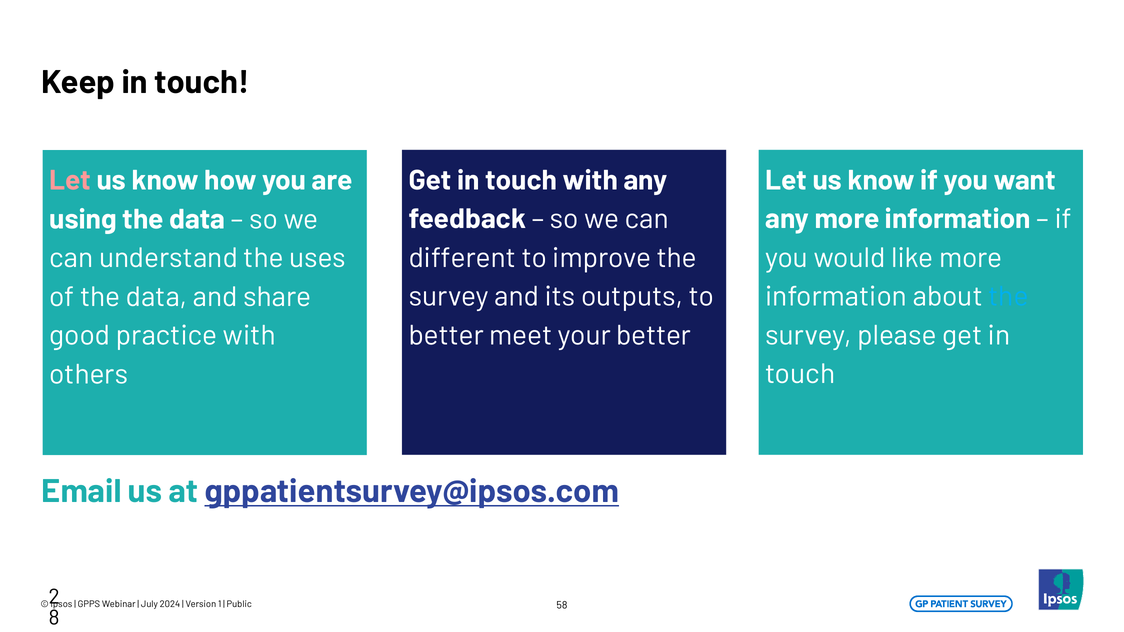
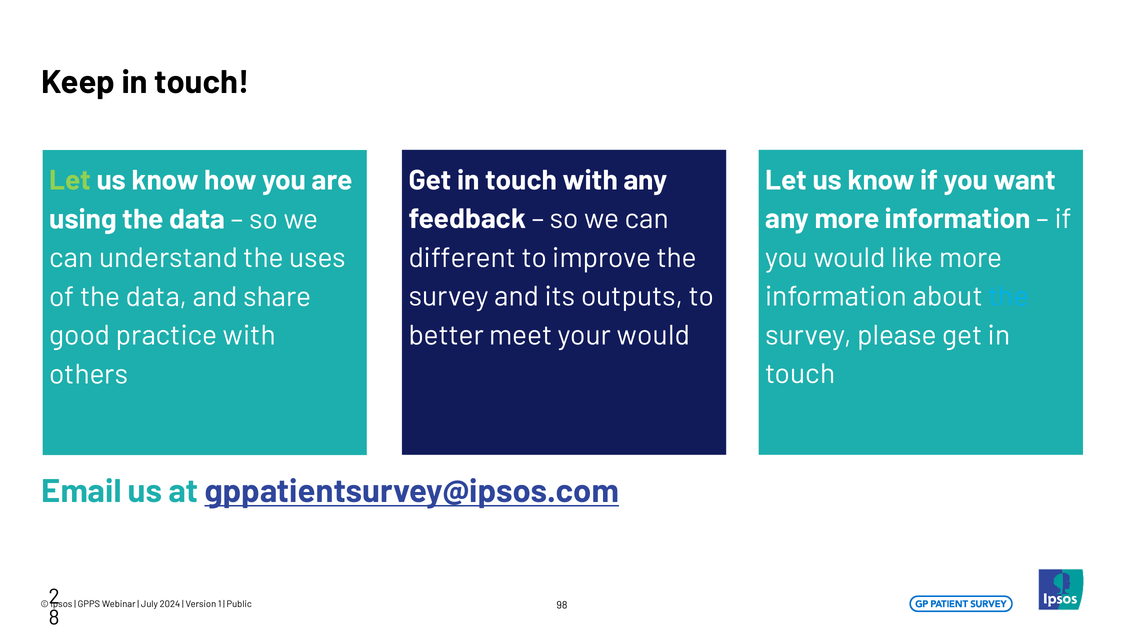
Let at (70, 181) colour: pink -> light green
your better: better -> would
58: 58 -> 98
